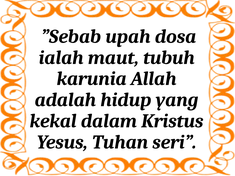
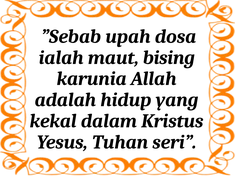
tubuh: tubuh -> bising
